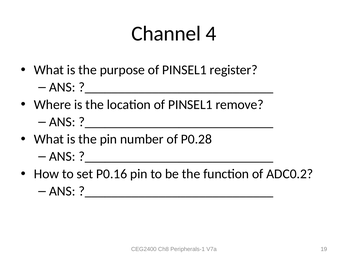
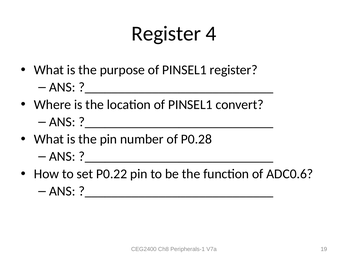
Channel at (166, 34): Channel -> Register
remove: remove -> convert
P0.16: P0.16 -> P0.22
ADC0.2: ADC0.2 -> ADC0.6
